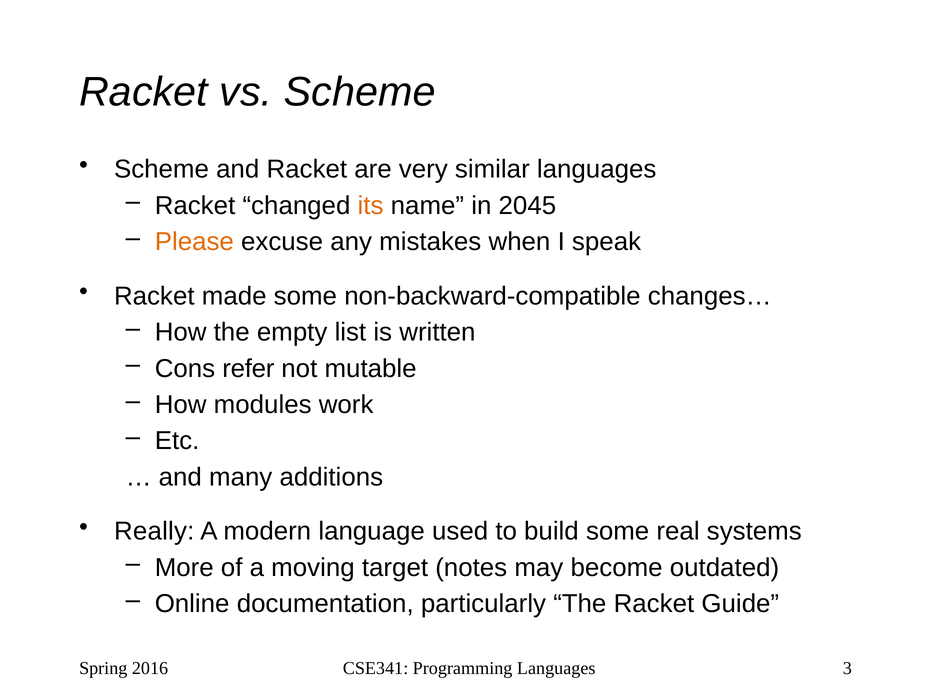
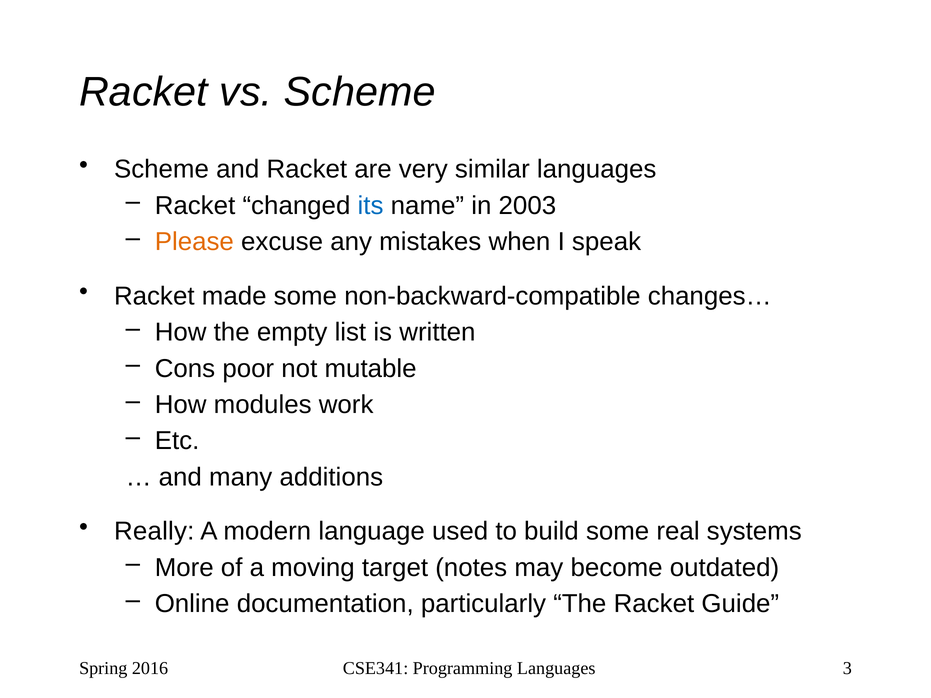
its colour: orange -> blue
2045: 2045 -> 2003
refer: refer -> poor
